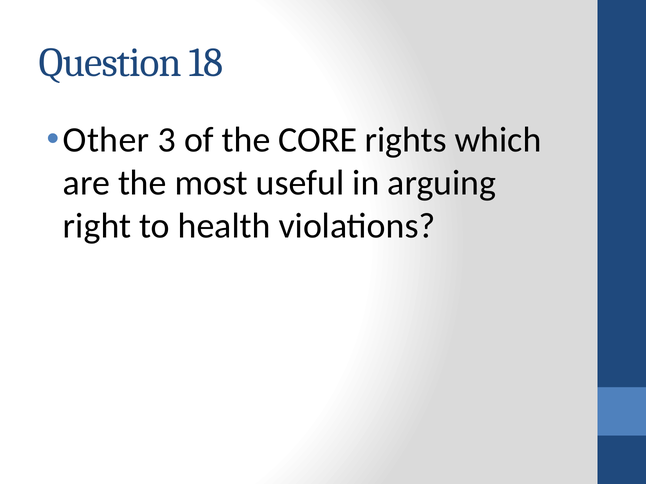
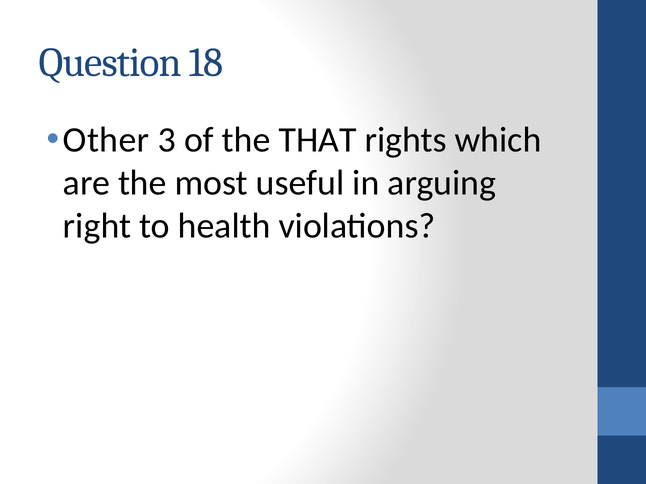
CORE: CORE -> THAT
